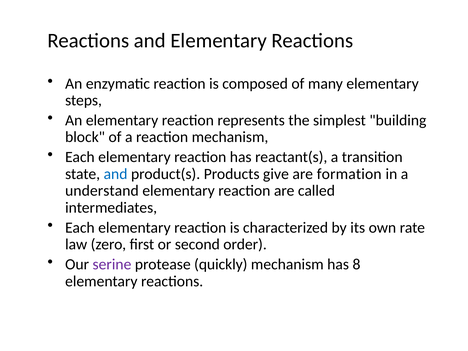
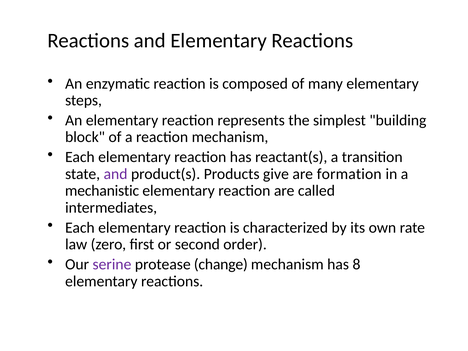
and at (116, 174) colour: blue -> purple
understand: understand -> mechanistic
quickly: quickly -> change
